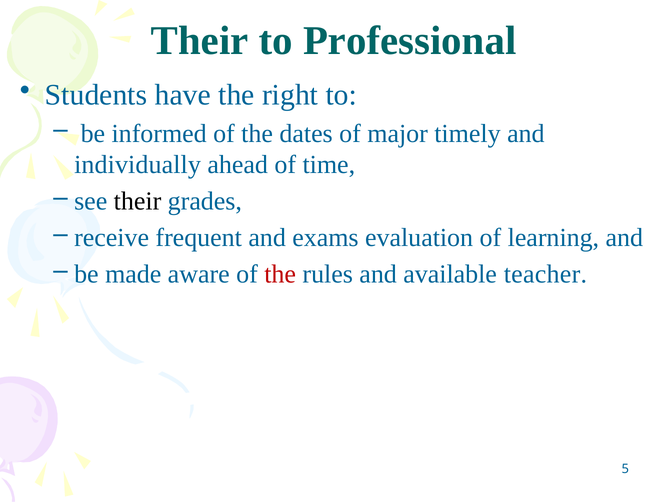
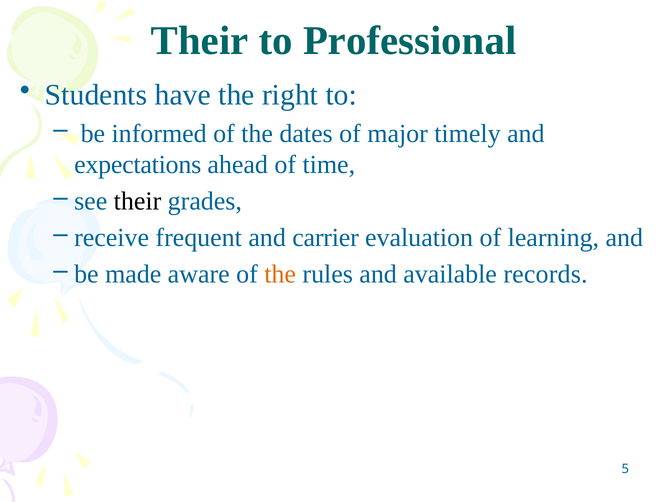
individually: individually -> expectations
exams: exams -> carrier
the at (280, 274) colour: red -> orange
teacher: teacher -> records
